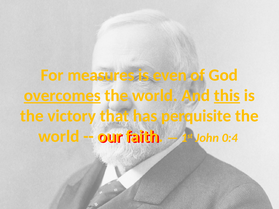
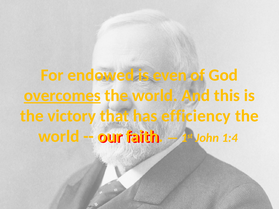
measures: measures -> endowed
this underline: present -> none
perquisite: perquisite -> efficiency
0:4: 0:4 -> 1:4
